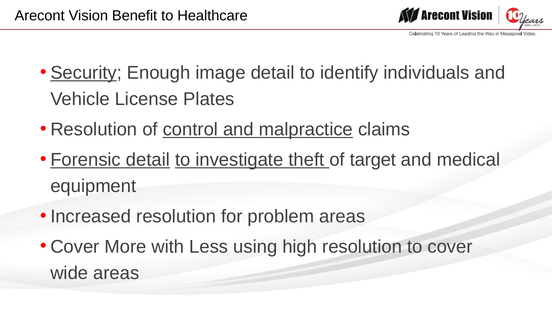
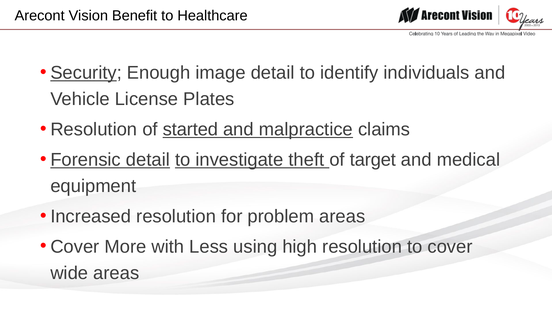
control: control -> started
